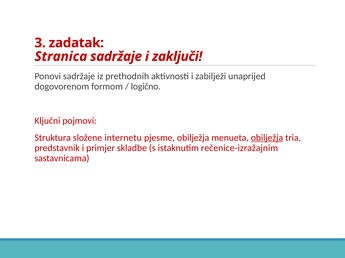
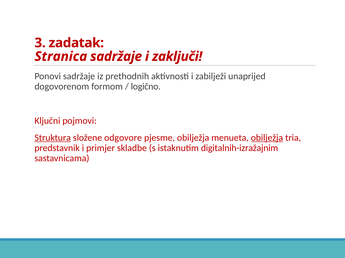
Struktura underline: none -> present
internetu: internetu -> odgovore
rečenice-izražajnim: rečenice-izražajnim -> digitalnih-izražajnim
